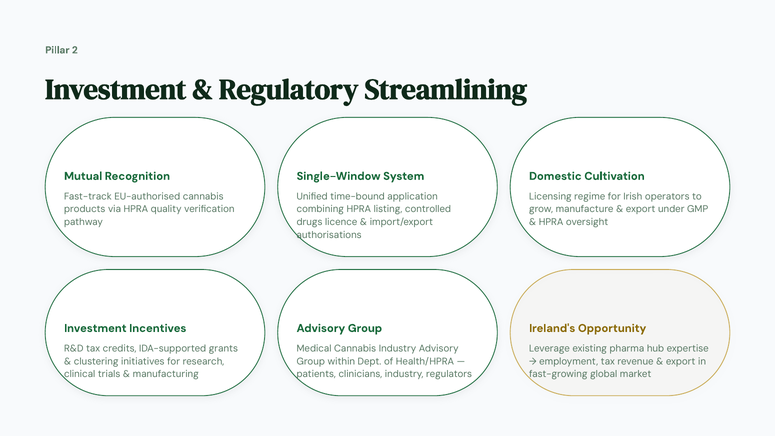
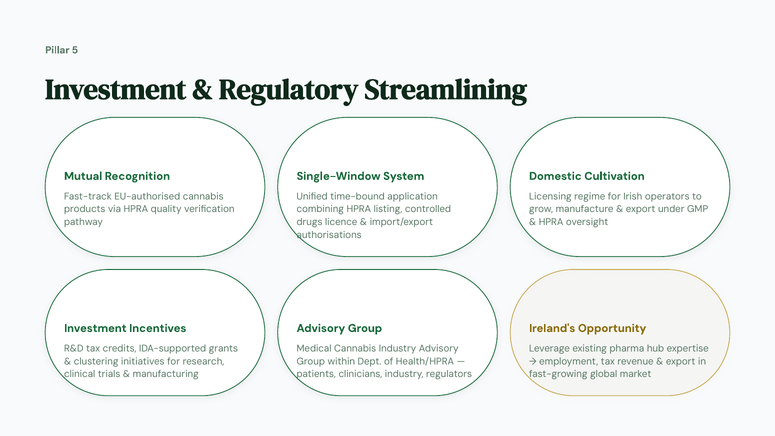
2: 2 -> 5
